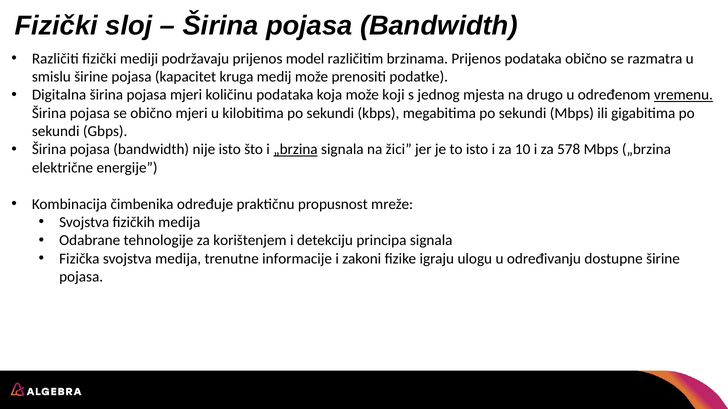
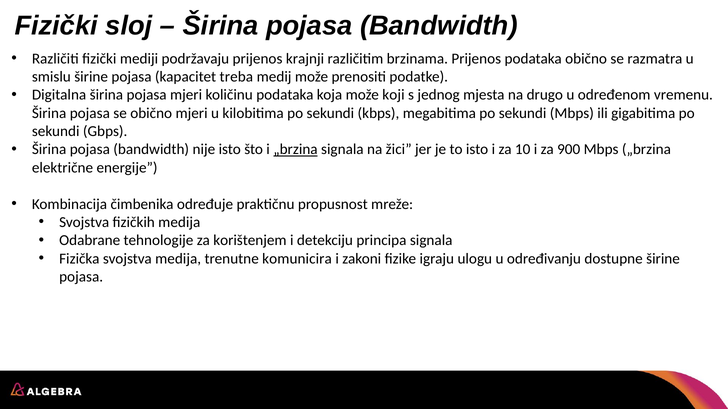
model: model -> krajnji
kruga: kruga -> treba
vremenu underline: present -> none
578: 578 -> 900
informacije: informacije -> komunicira
